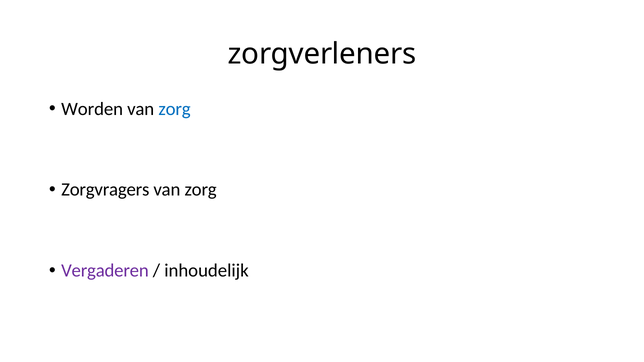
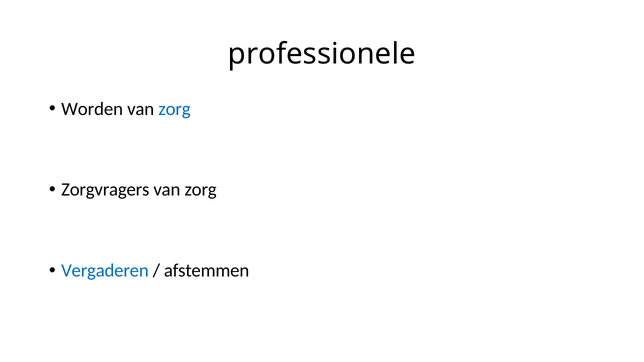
zorgverleners: zorgverleners -> professionele
Vergaderen colour: purple -> blue
inhoudelijk: inhoudelijk -> afstemmen
